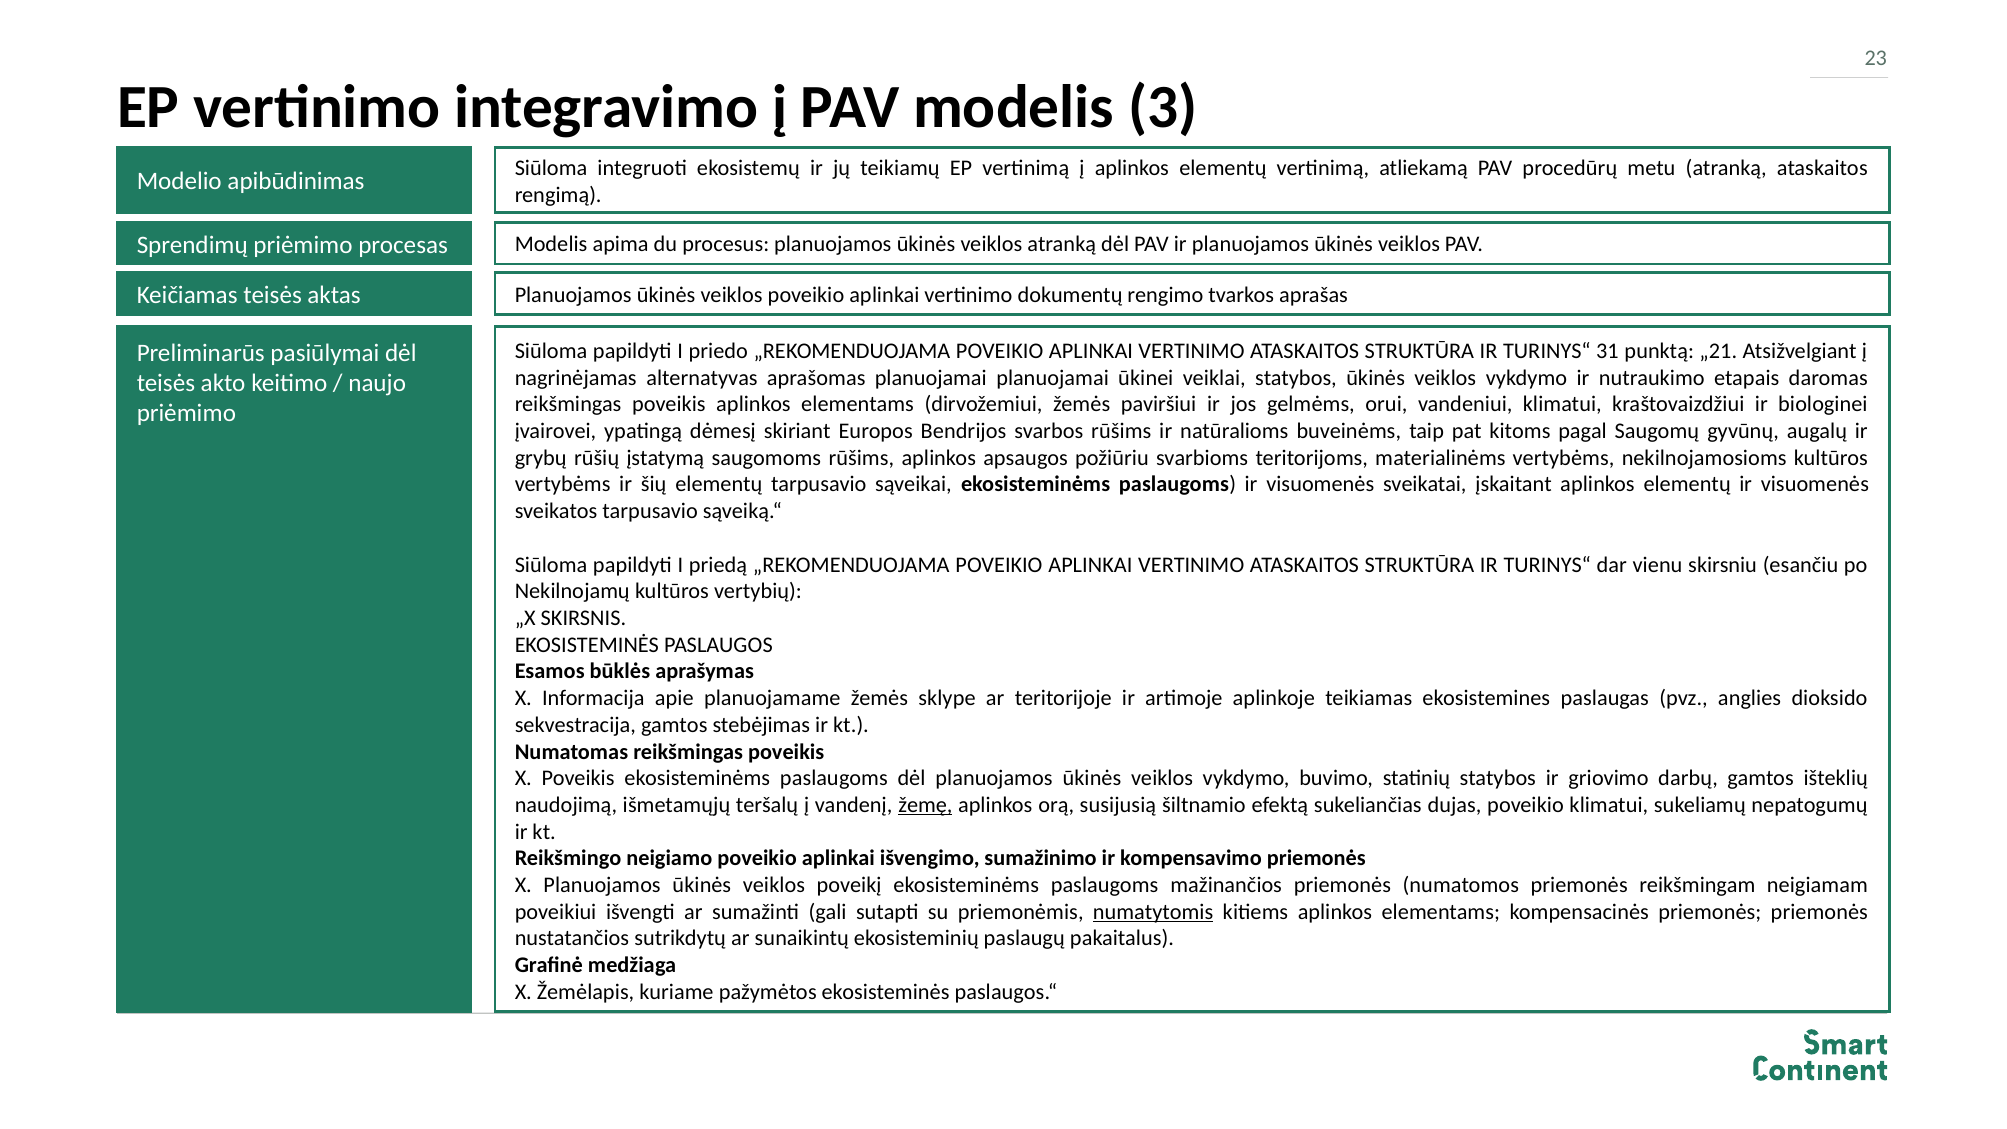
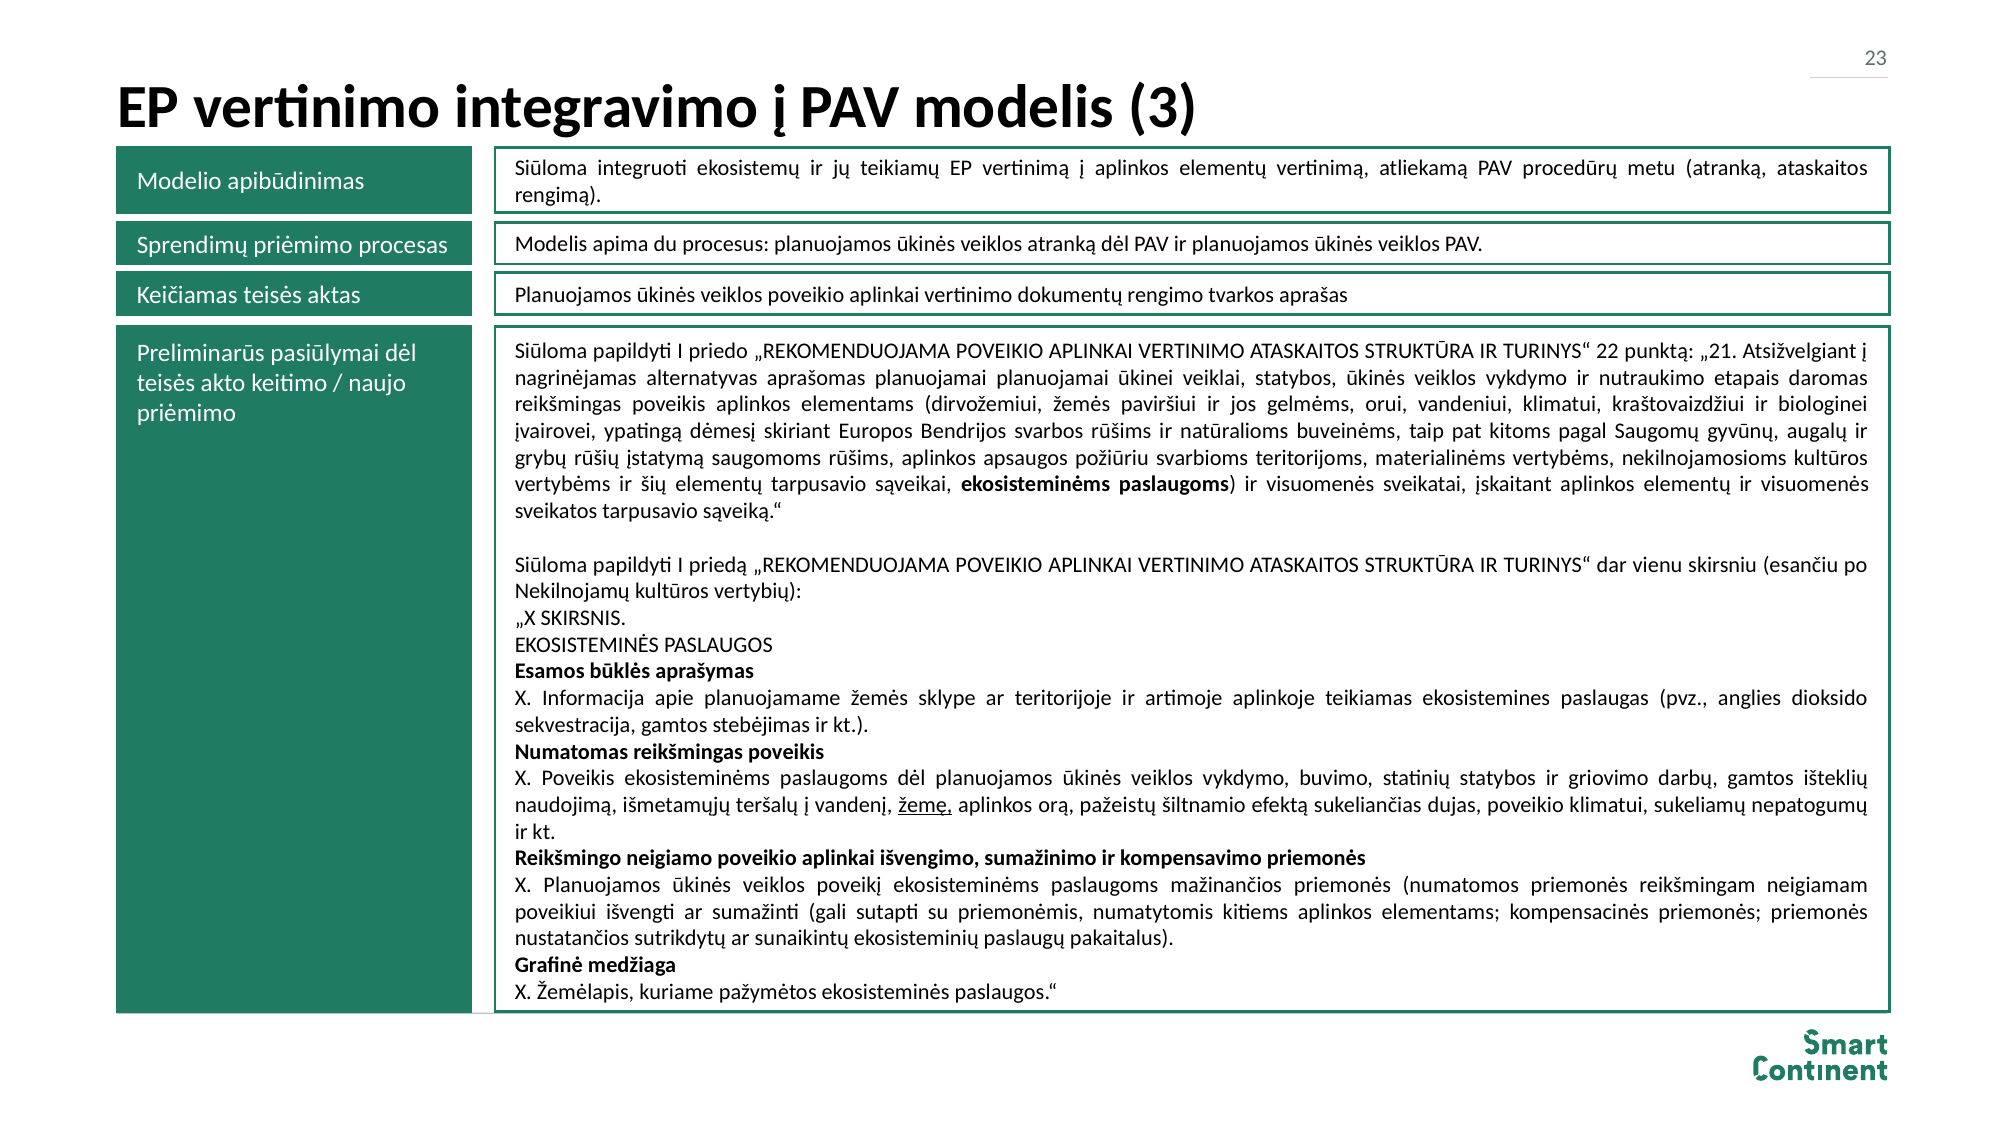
31: 31 -> 22
susijusią: susijusią -> pažeistų
numatytomis underline: present -> none
